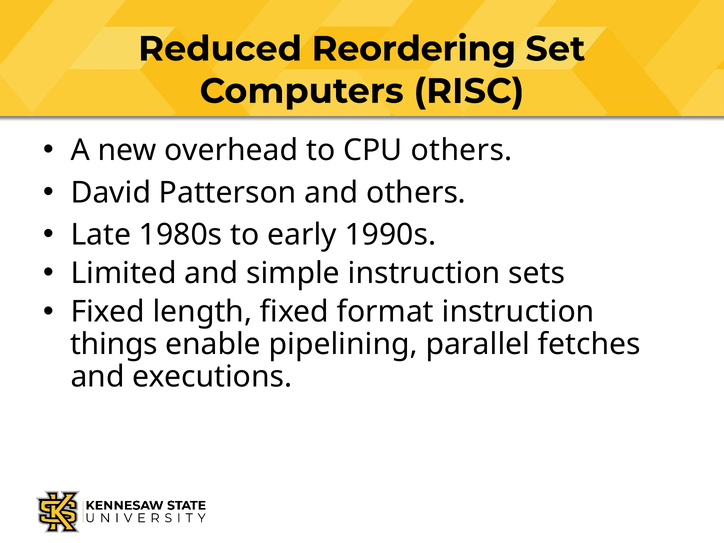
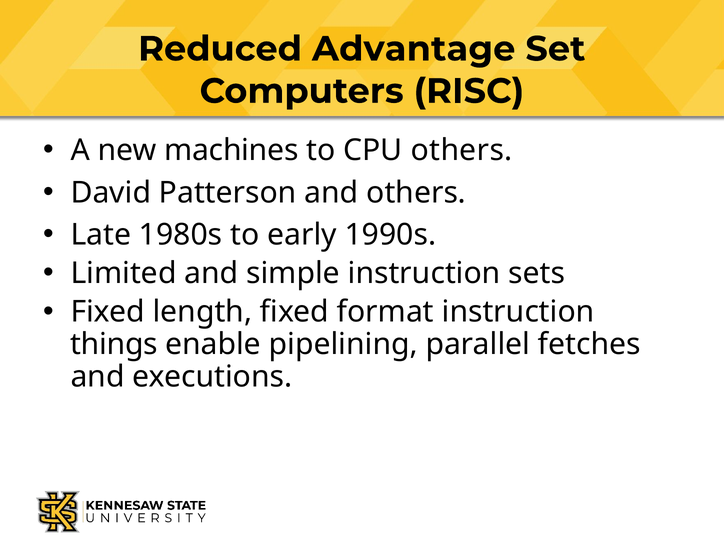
Reordering: Reordering -> Advantage
overhead: overhead -> machines
